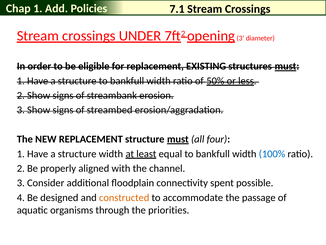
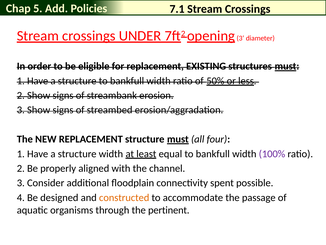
Chap 1: 1 -> 5
100% colour: blue -> purple
priorities: priorities -> pertinent
